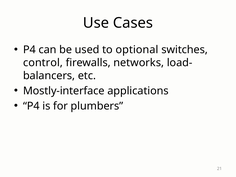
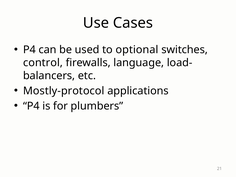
networks: networks -> language
Mostly-interface: Mostly-interface -> Mostly-protocol
